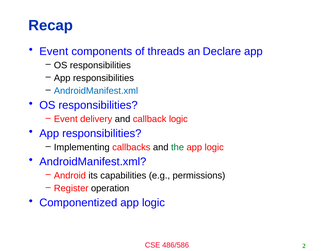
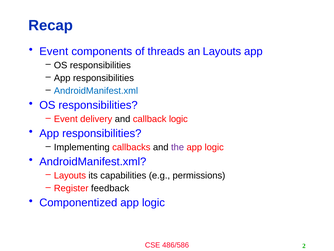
an Declare: Declare -> Layouts
the colour: green -> purple
Android at (70, 175): Android -> Layouts
operation: operation -> feedback
